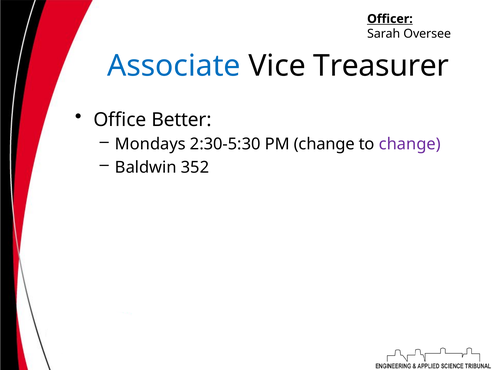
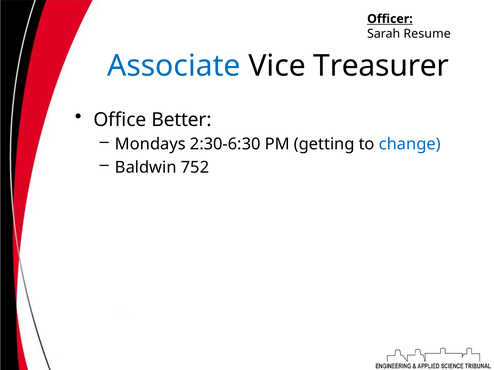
Oversee: Oversee -> Resume
2:30-5:30: 2:30-5:30 -> 2:30-6:30
PM change: change -> getting
change at (410, 144) colour: purple -> blue
352: 352 -> 752
